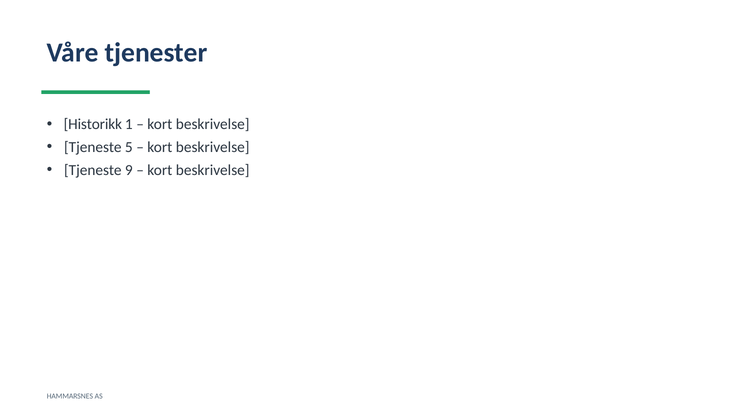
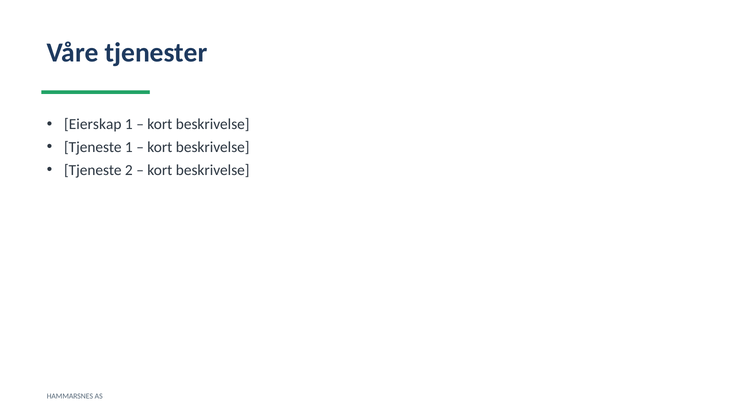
Historikk: Historikk -> Eierskap
Tjeneste 5: 5 -> 1
9: 9 -> 2
